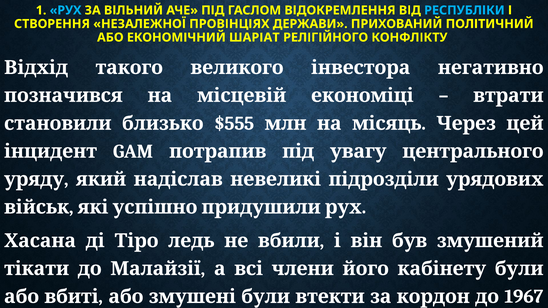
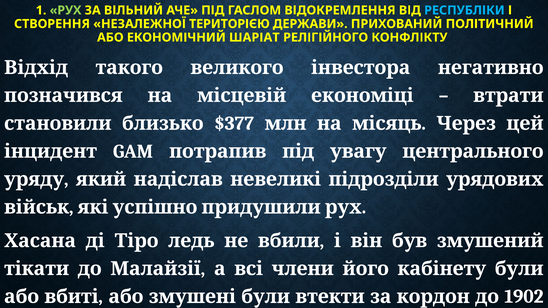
РУХ colour: light blue -> light green
ПРОВІНЦІЯХ: ПРОВІНЦІЯХ -> ТЕРИТОРІЄЮ
$555: $555 -> $377
1967: 1967 -> 1902
